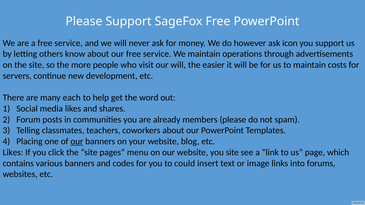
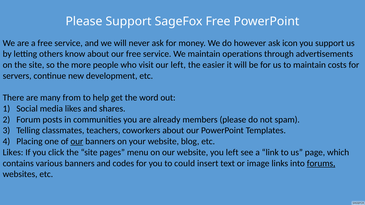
our will: will -> left
each: each -> from
you site: site -> left
forums underline: none -> present
